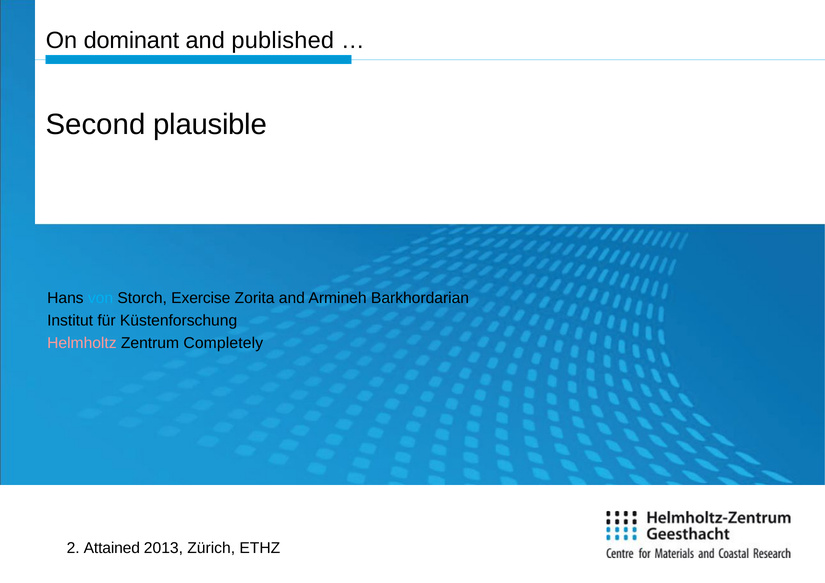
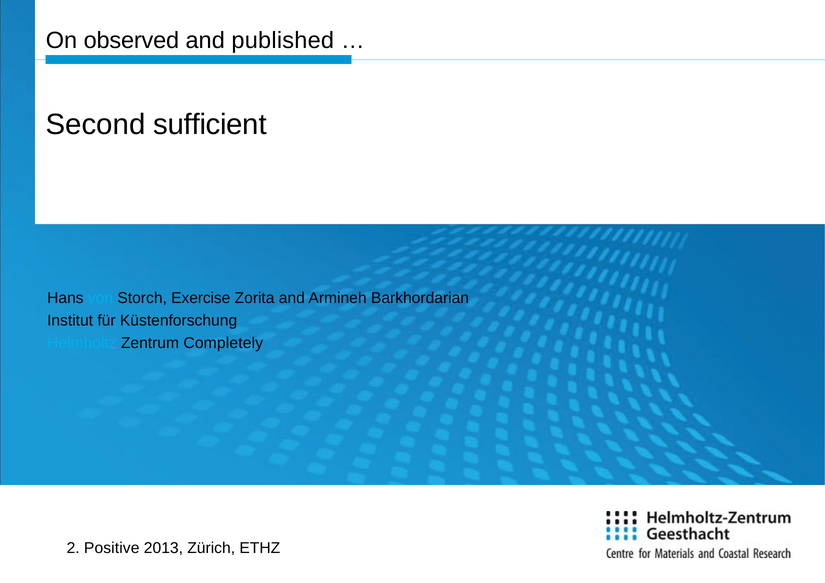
dominant: dominant -> observed
plausible: plausible -> sufficient
Helmholtz colour: pink -> light blue
Attained: Attained -> Positive
